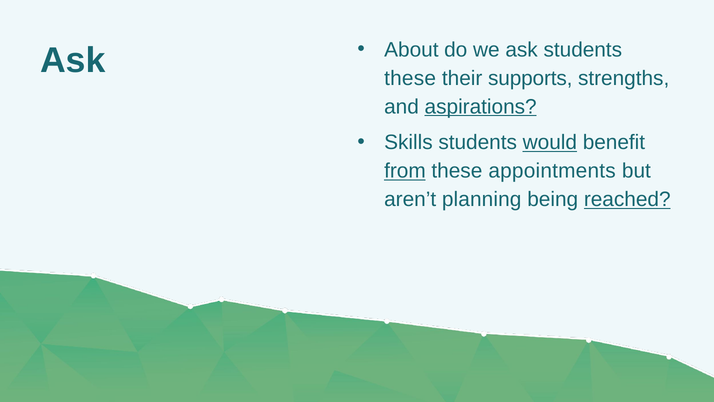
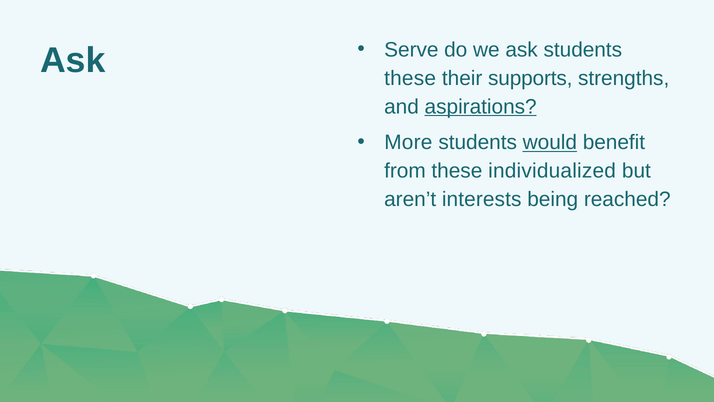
About: About -> Serve
Skills: Skills -> More
from underline: present -> none
appointments: appointments -> individualized
planning: planning -> interests
reached underline: present -> none
